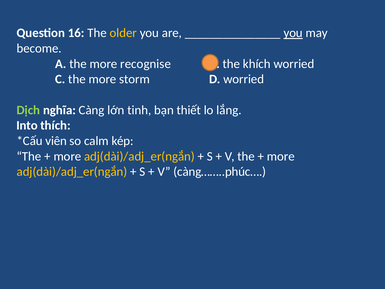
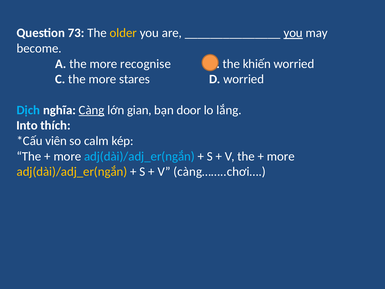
16: 16 -> 73
khích: khích -> khiến
storm: storm -> stares
Dịch colour: light green -> light blue
Càng underline: none -> present
tinh: tinh -> gian
thiết: thiết -> door
adj(dài)/adj_er(ngắn at (139, 156) colour: yellow -> light blue
càng……..phúc…: càng……..phúc… -> càng……..chơi…
